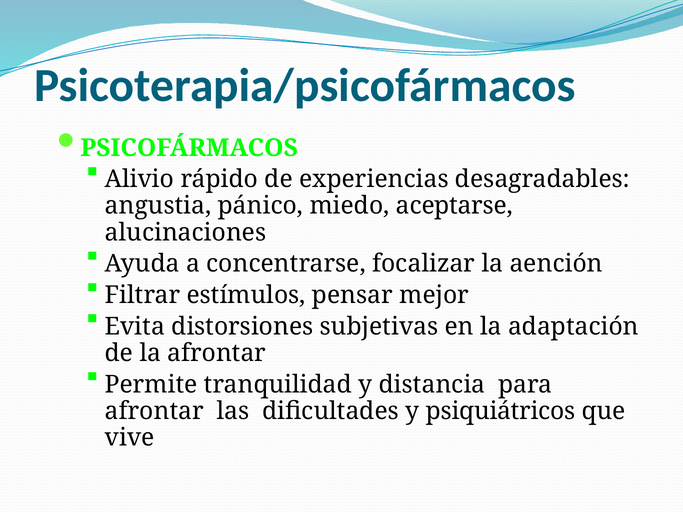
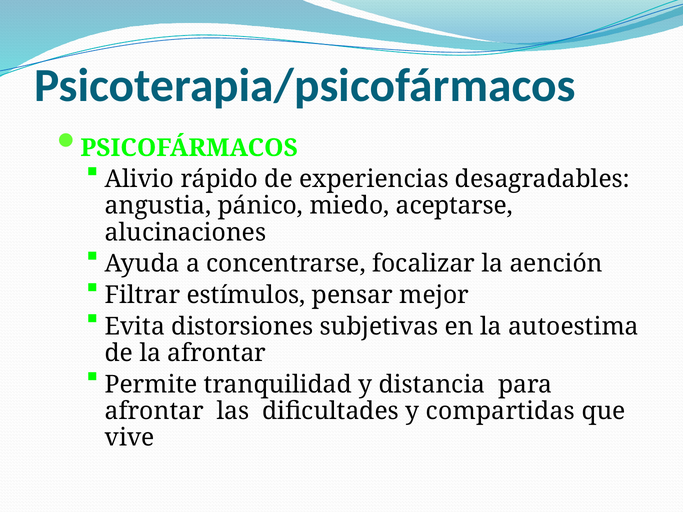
adaptación: adaptación -> autoestima
psiquiátricos: psiquiátricos -> compartidas
